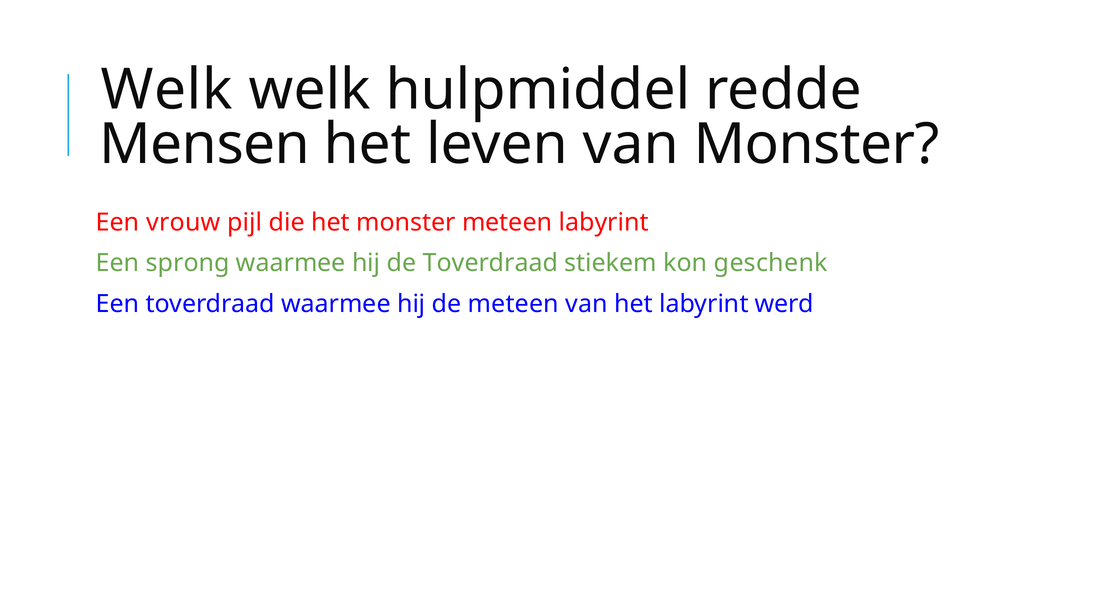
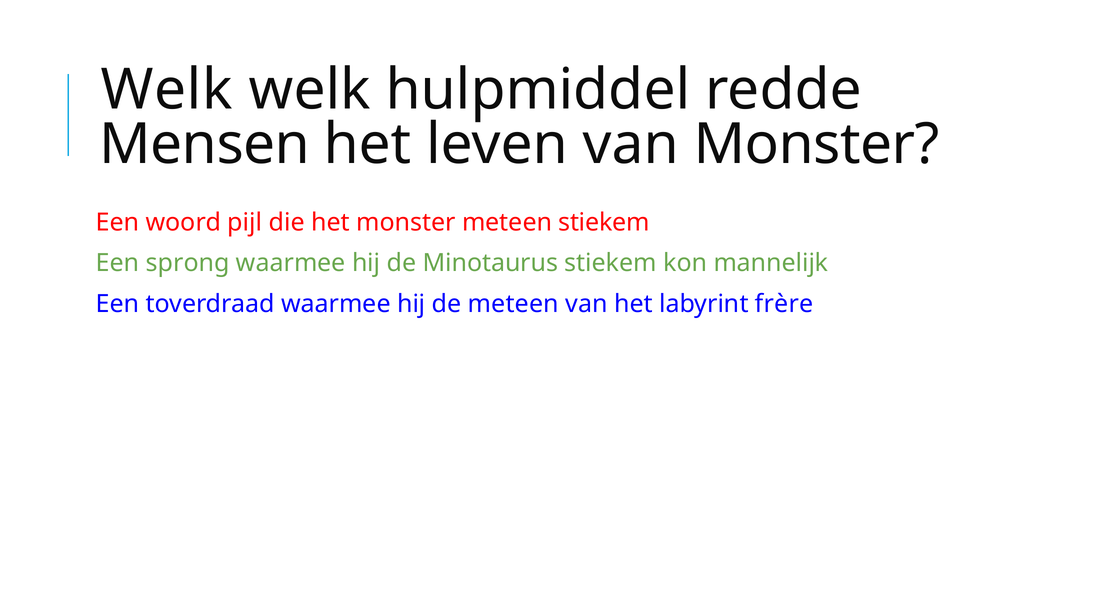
vrouw: vrouw -> woord
meteen labyrint: labyrint -> stiekem
de Toverdraad: Toverdraad -> Minotaurus
geschenk: geschenk -> mannelijk
werd: werd -> frère
